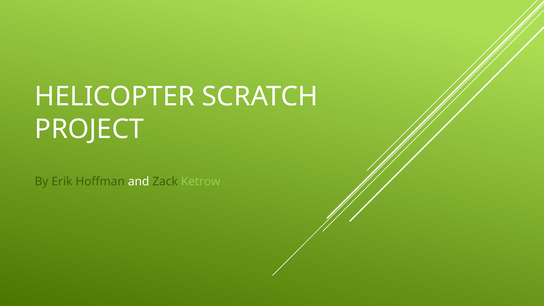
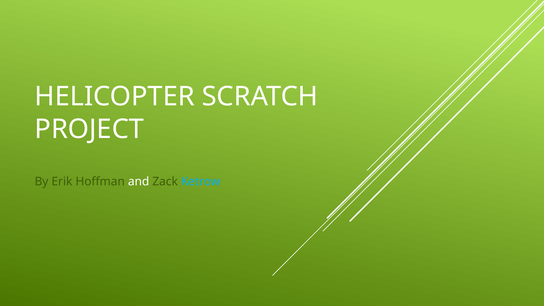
Ketrow colour: light green -> light blue
